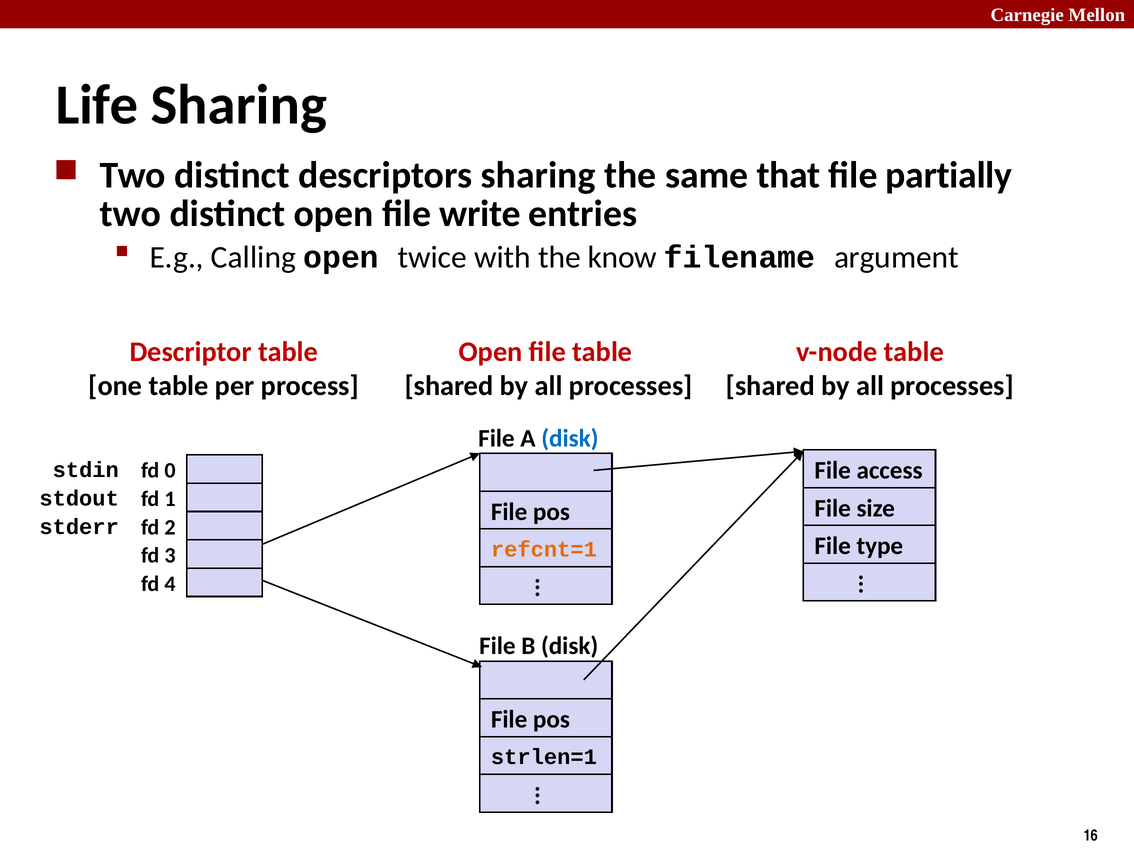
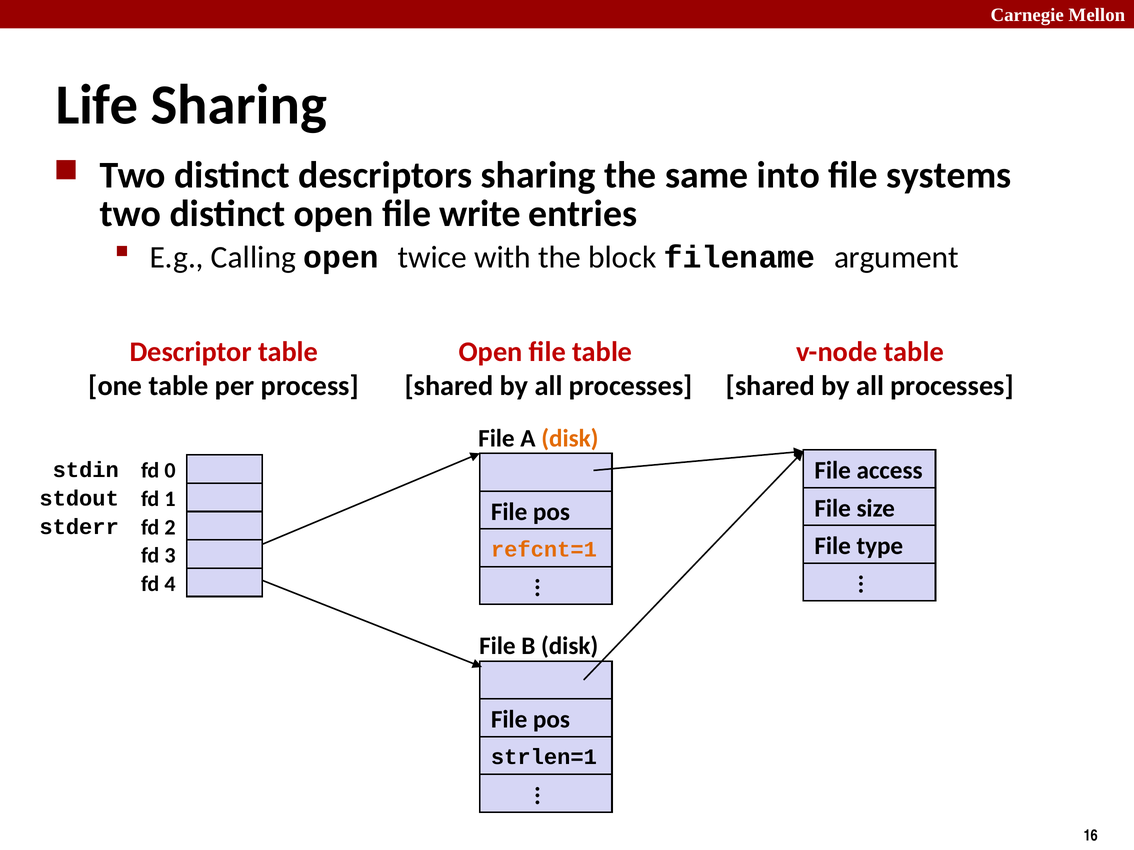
that: that -> into
partially: partially -> systems
know: know -> block
disk at (570, 438) colour: blue -> orange
